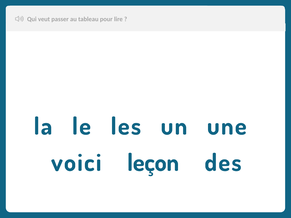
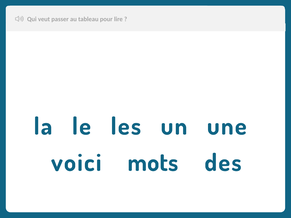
leçon: leçon -> mots
